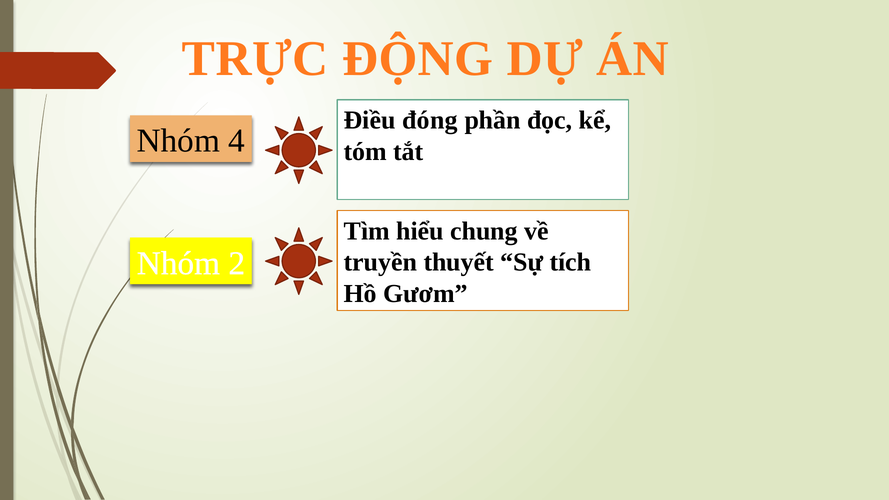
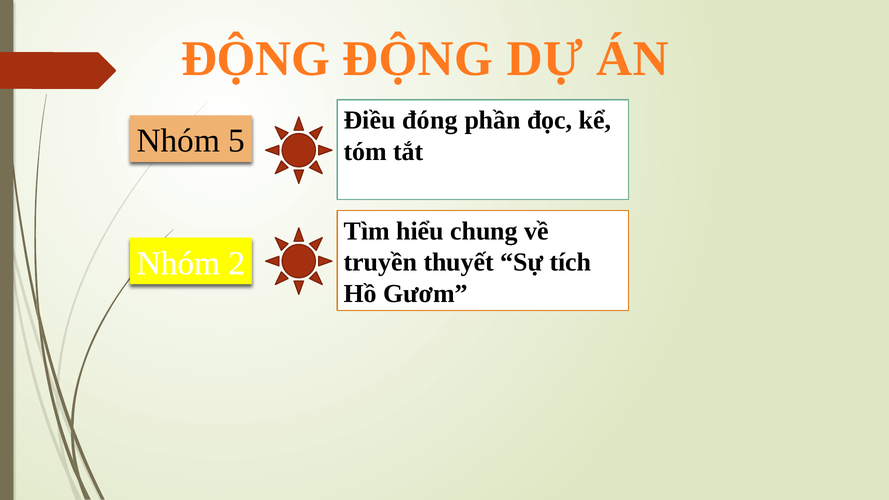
TRỰC at (255, 59): TRỰC -> ĐỘNG
4: 4 -> 5
